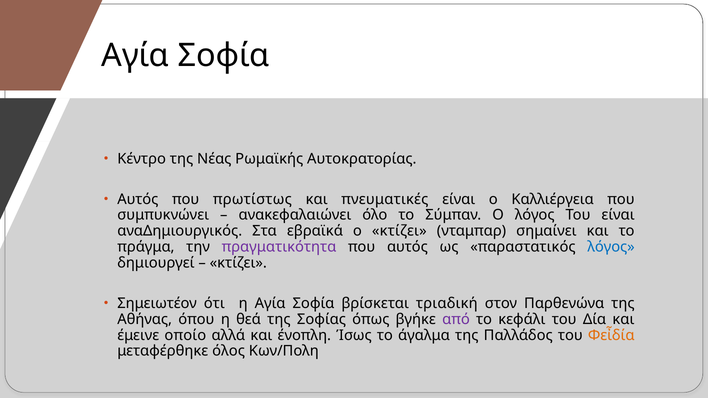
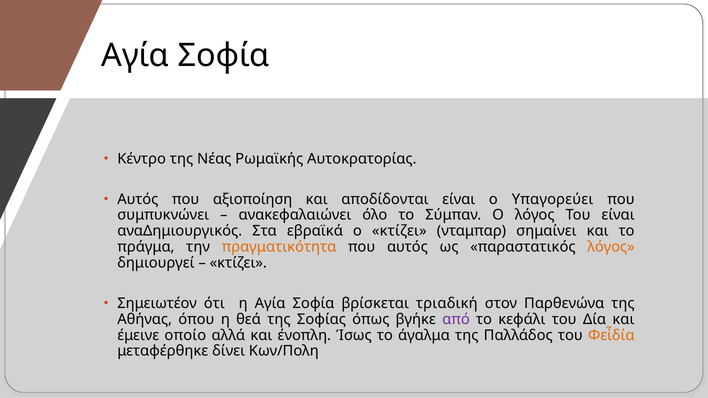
πρωτίστως: πρωτίστως -> αξιοποίηση
πνευματικές: πνευματικές -> αποδίδονται
Καλλιέργεια: Καλλιέργεια -> Υπαγορεύει
πραγματικότητα colour: purple -> orange
λόγος at (611, 247) colour: blue -> orange
όλος: όλος -> δίνει
